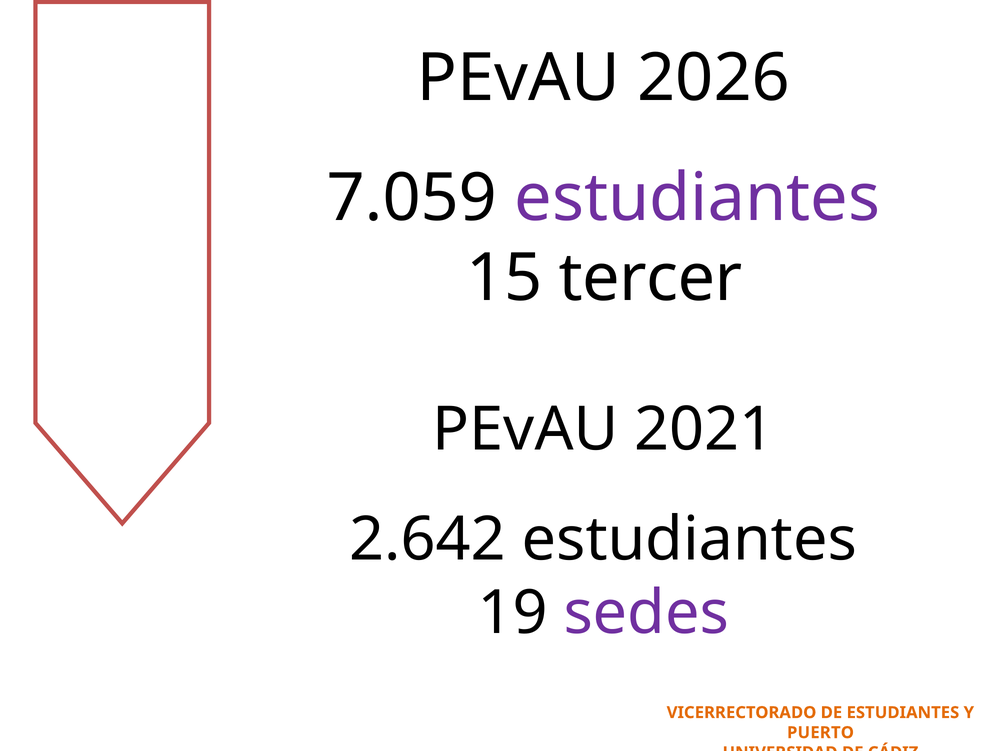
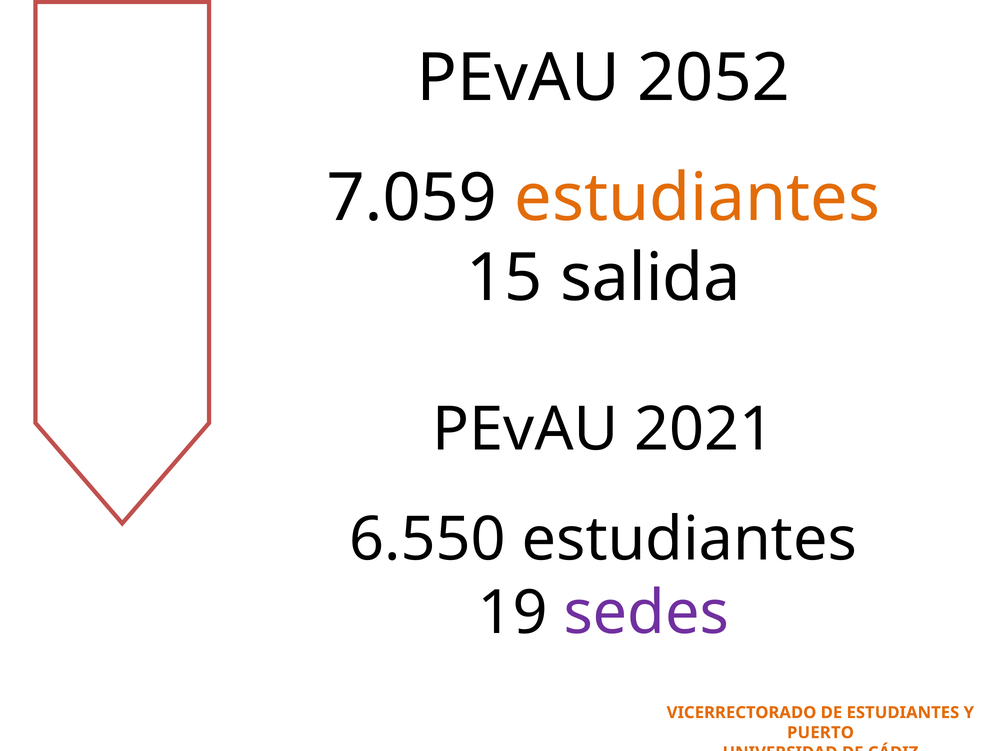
2026: 2026 -> 2052
estudiantes at (697, 198) colour: purple -> orange
tercer: tercer -> salida
2.642: 2.642 -> 6.550
